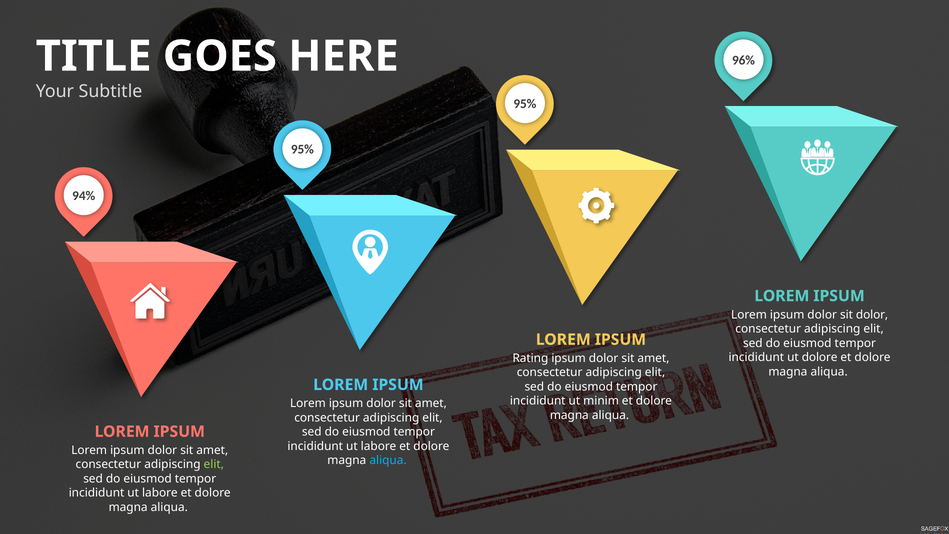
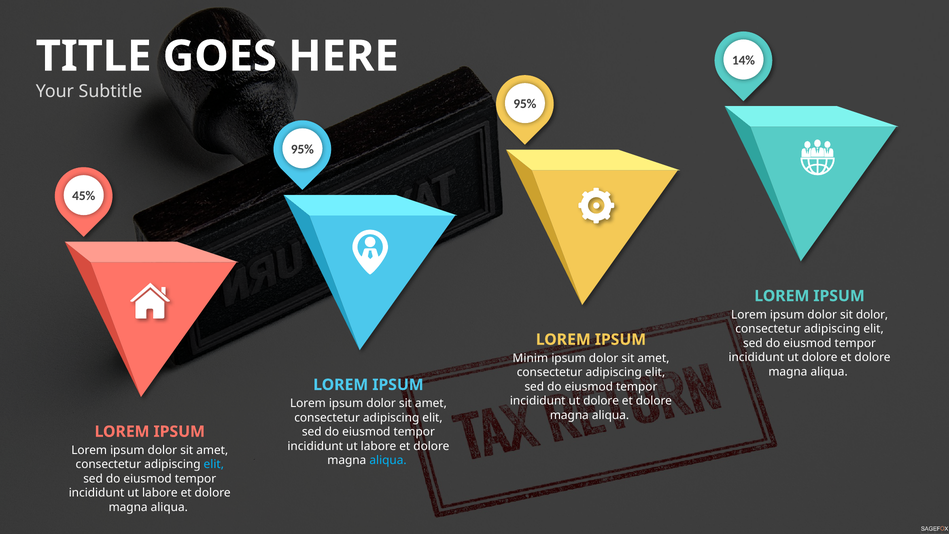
96%: 96% -> 14%
94%: 94% -> 45%
Rating: Rating -> Minim
minim at (601, 401): minim -> dolore
elit at (214, 464) colour: light green -> light blue
